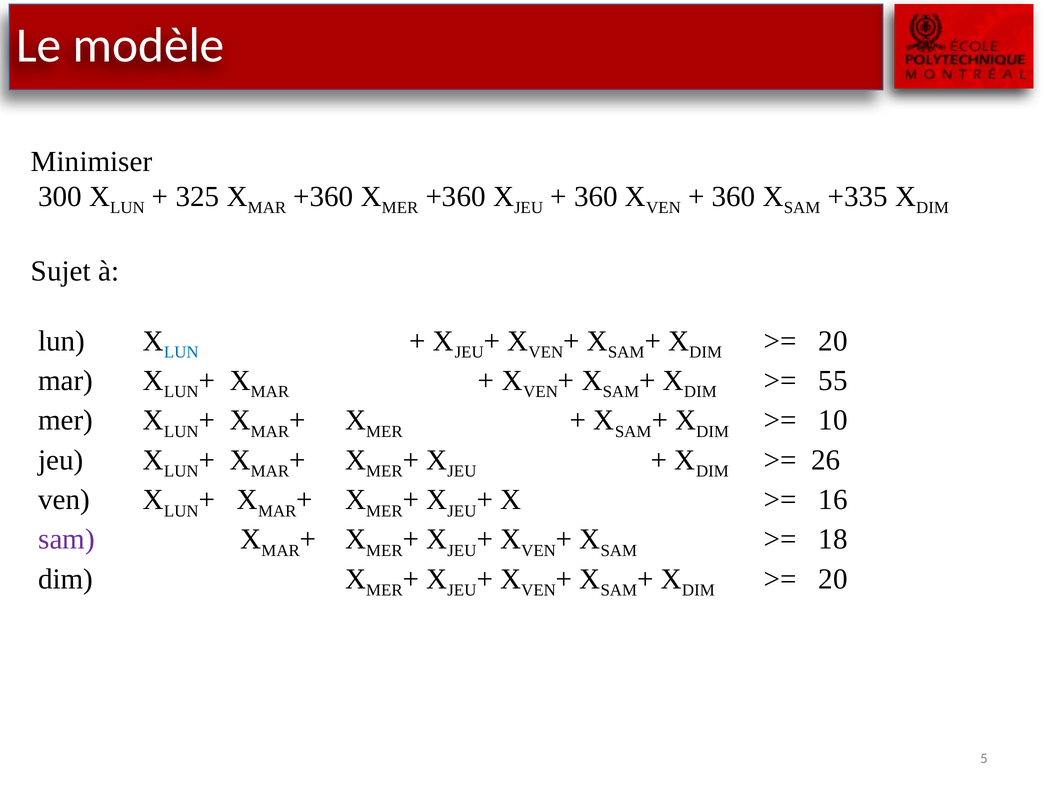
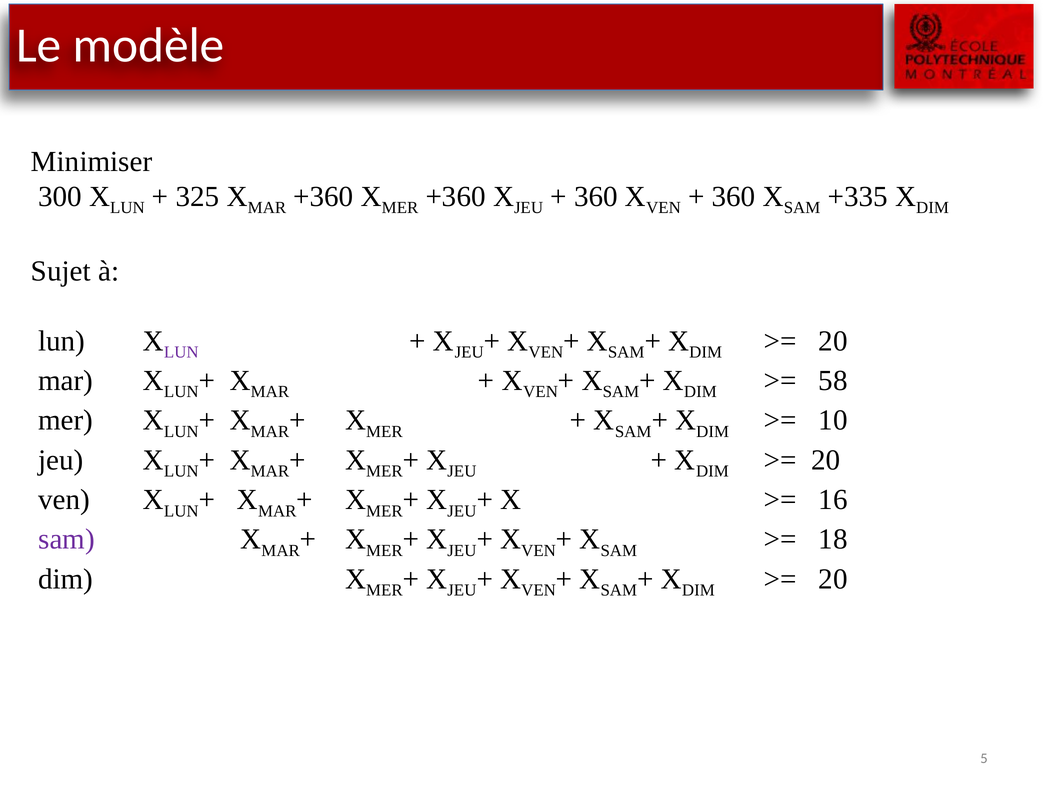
LUN at (181, 352) colour: blue -> purple
55: 55 -> 58
26 at (826, 460): 26 -> 20
